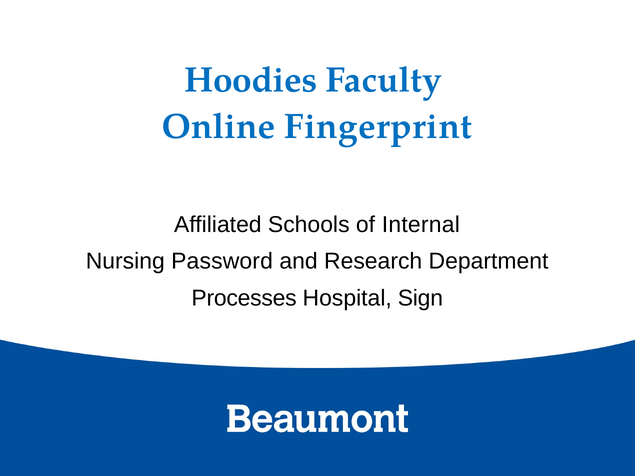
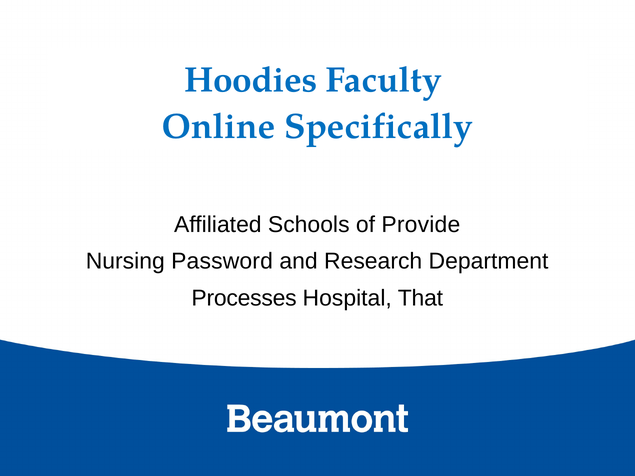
Fingerprint: Fingerprint -> Specifically
Internal: Internal -> Provide
Sign: Sign -> That
